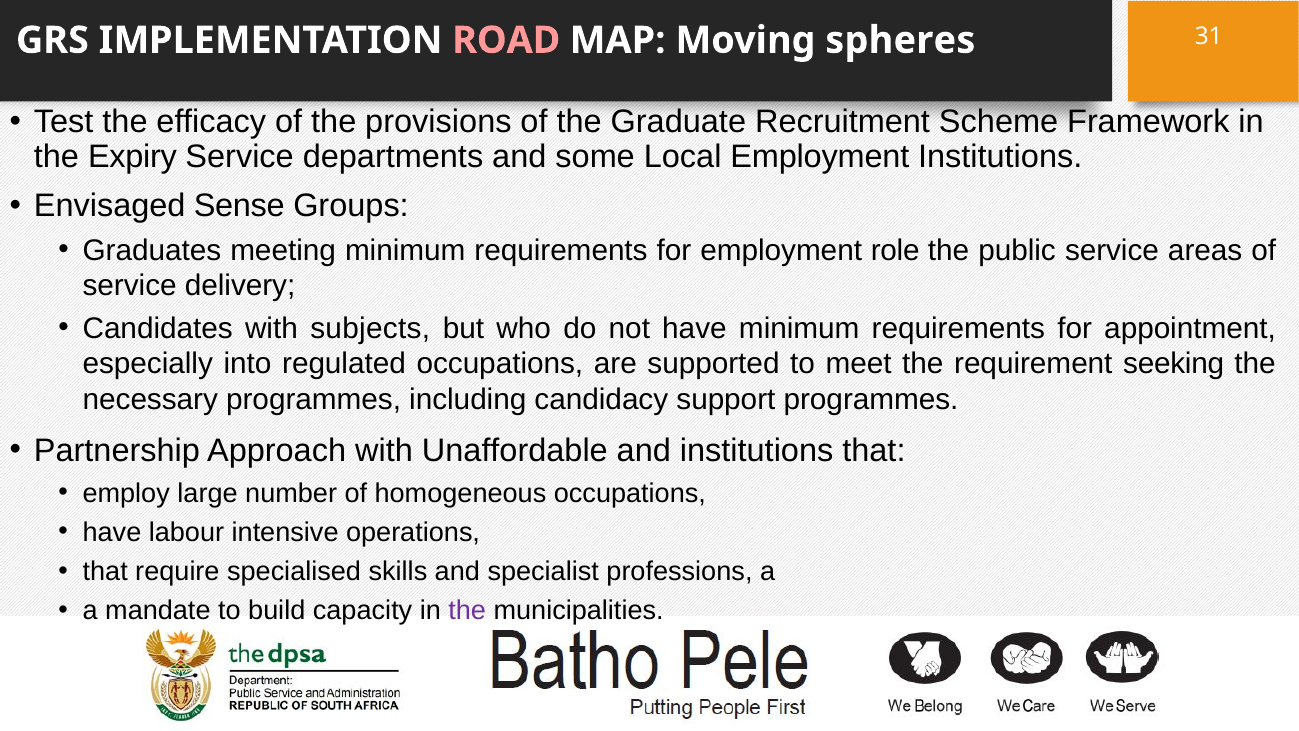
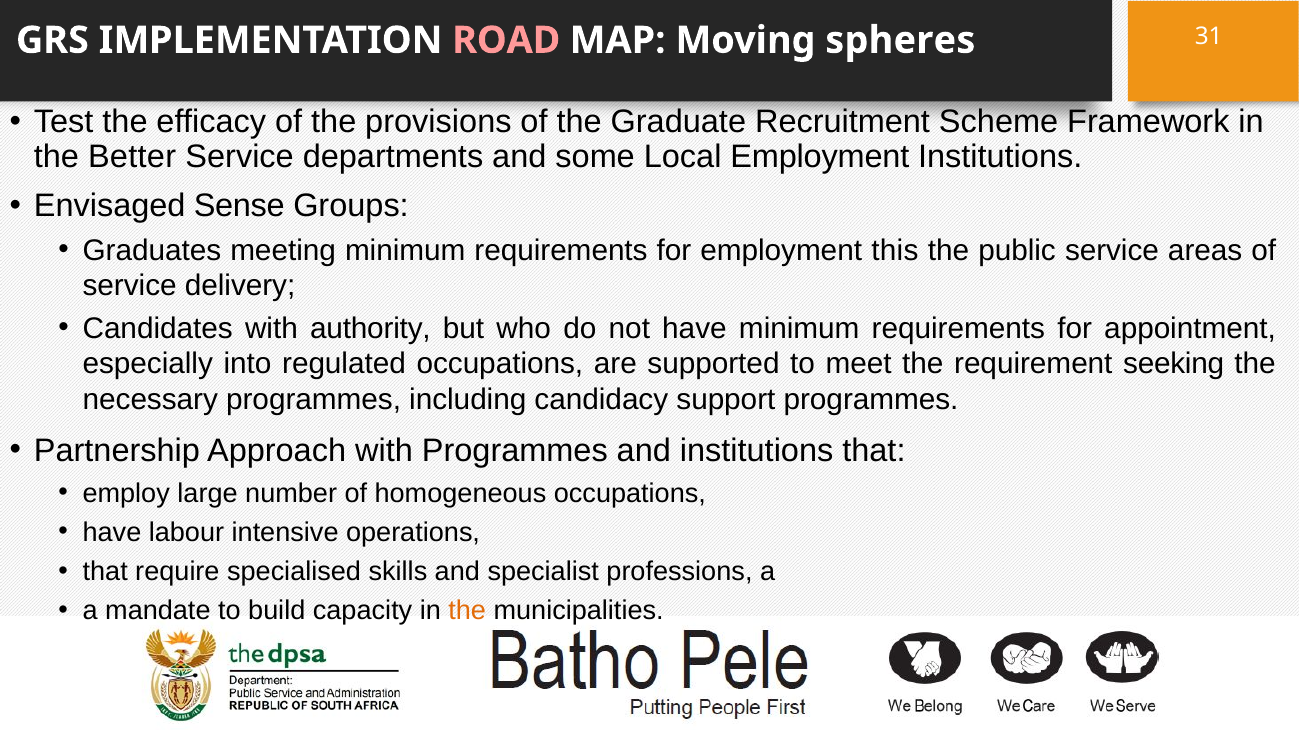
Expiry: Expiry -> Better
role: role -> this
subjects: subjects -> authority
with Unaffordable: Unaffordable -> Programmes
the at (467, 611) colour: purple -> orange
